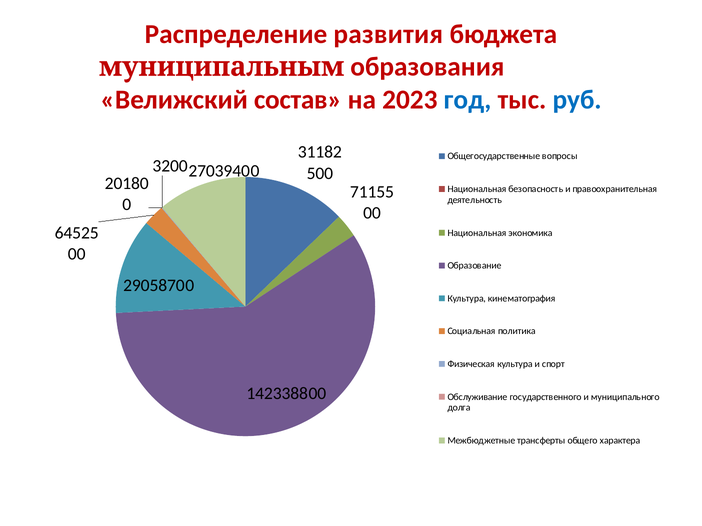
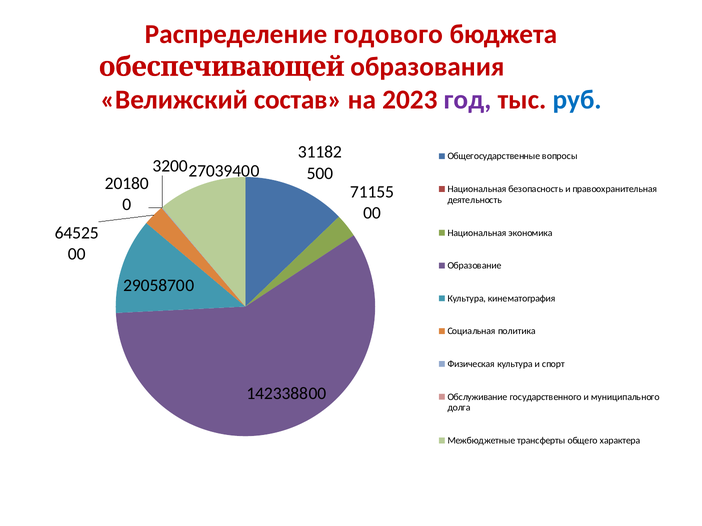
развития: развития -> годового
муниципальным: муниципальным -> обеспечивающей
год colour: blue -> purple
